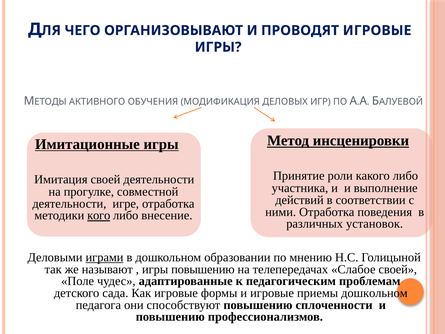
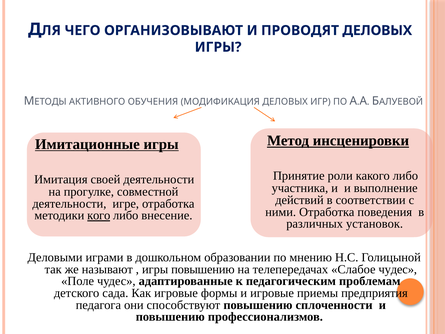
ПРОВОДЯТ ИГРОВЫЕ: ИГРОВЫЕ -> ДЕЛОВЫХ
играми underline: present -> none
Слабое своей: своей -> чудес
приемы дошкольном: дошкольном -> предприятия
